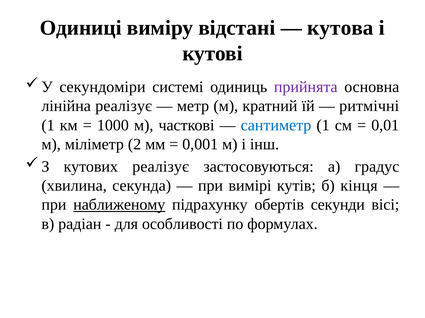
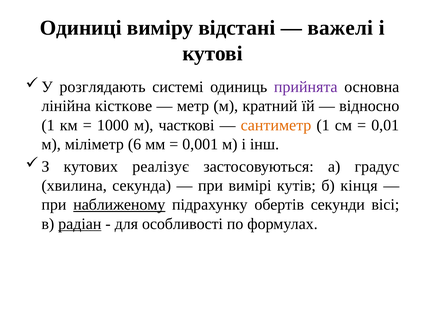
кутова: кутова -> важелі
секундоміри: секундоміри -> розглядають
лінійна реалізує: реалізує -> кісткове
ритмічні: ритмічні -> відносно
сантиметр colour: blue -> orange
2: 2 -> 6
радіан underline: none -> present
